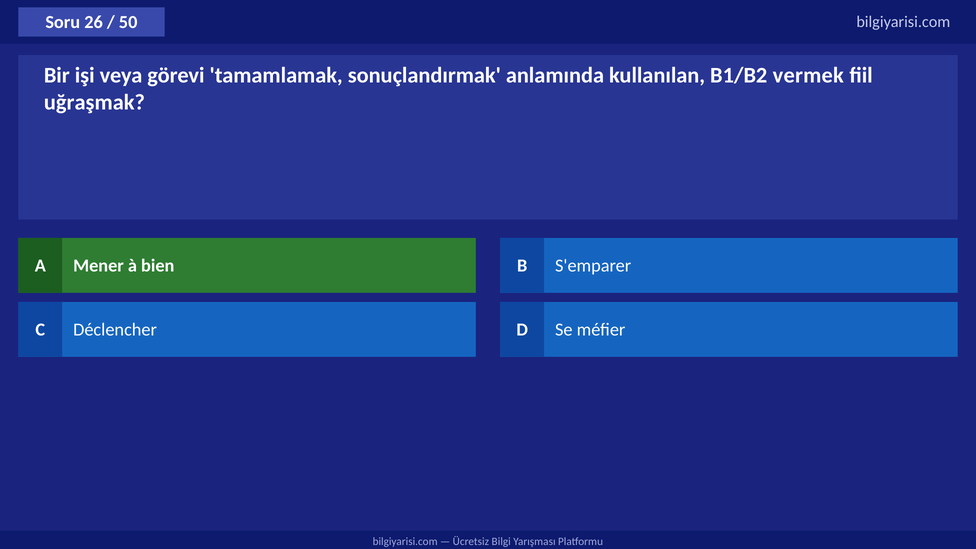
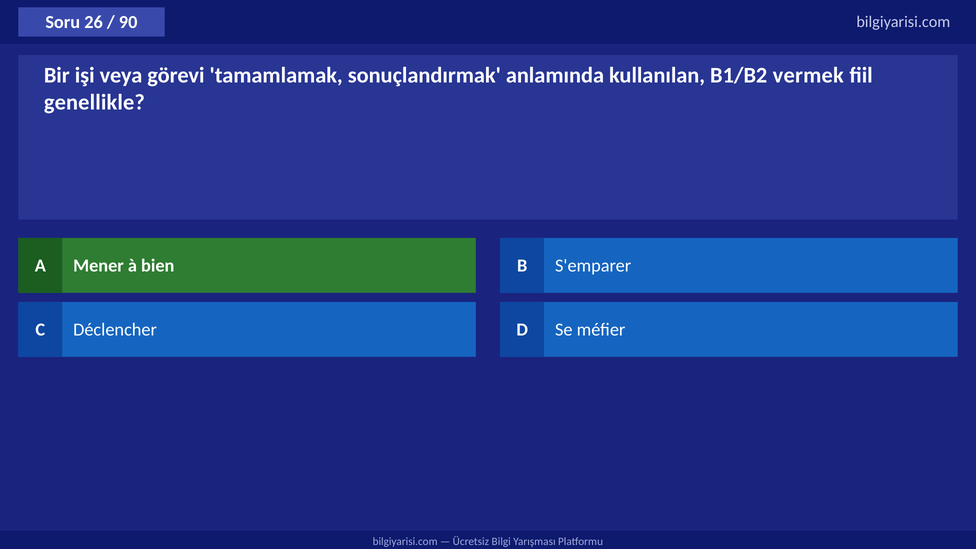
50: 50 -> 90
uğraşmak: uğraşmak -> genellikle
